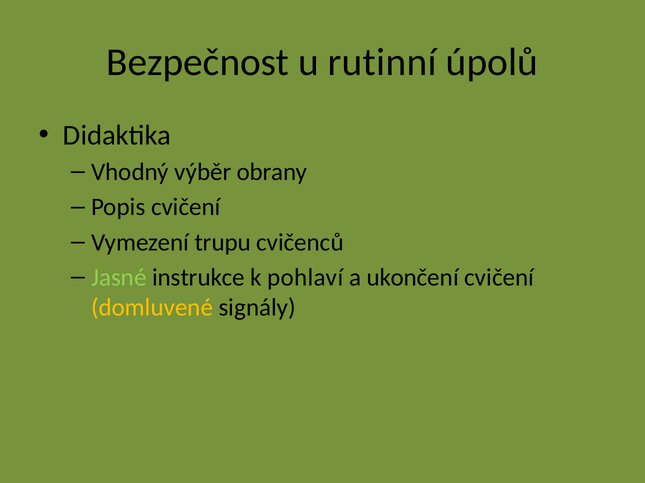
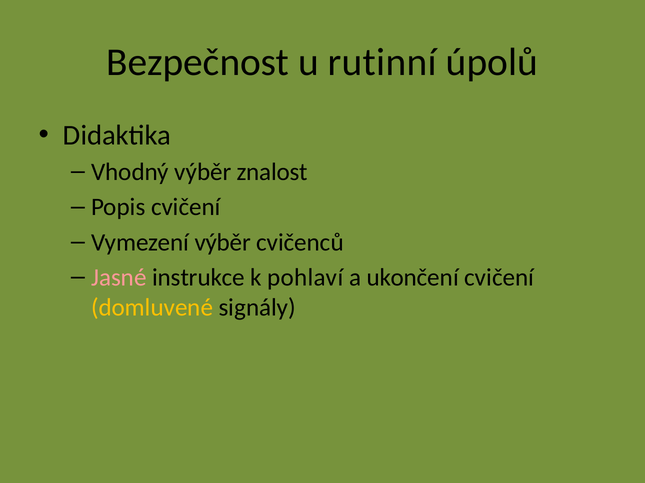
obrany: obrany -> znalost
Vymezení trupu: trupu -> výběr
Jasné colour: light green -> pink
